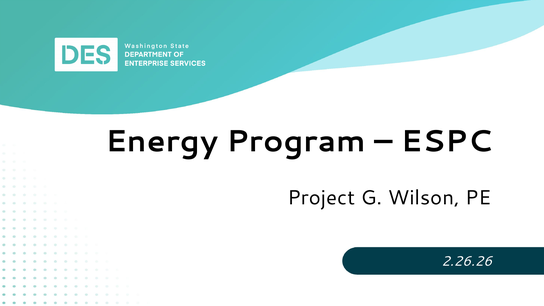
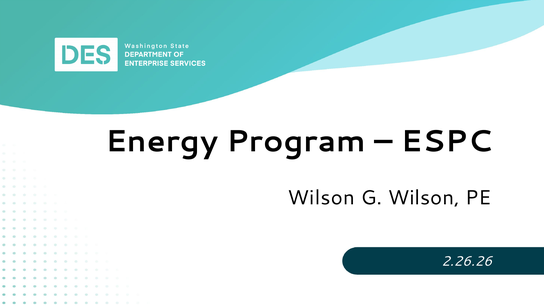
Project at (321, 198): Project -> Wilson
